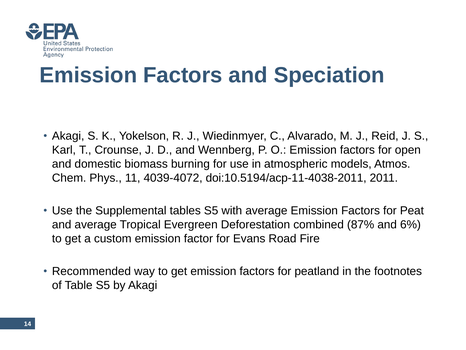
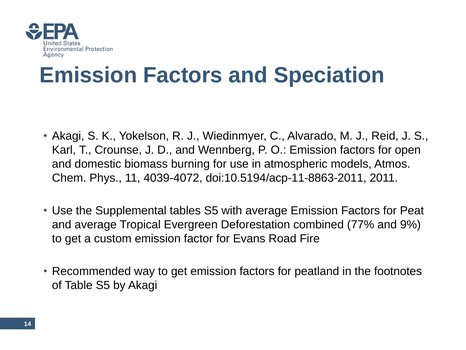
doi:10.5194/acp-11-4038-2011: doi:10.5194/acp-11-4038-2011 -> doi:10.5194/acp-11-8863-2011
87%: 87% -> 77%
6%: 6% -> 9%
